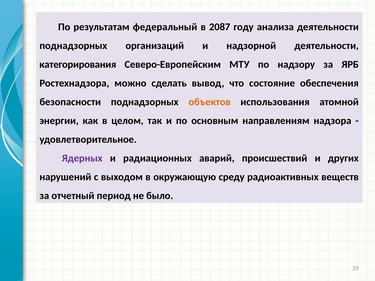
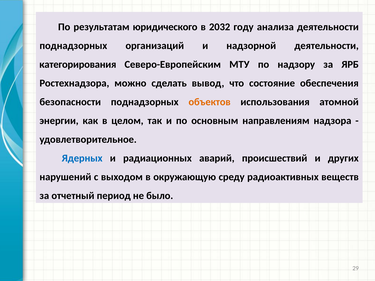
федеральный: федеральный -> юридического
2087: 2087 -> 2032
Ядерных colour: purple -> blue
